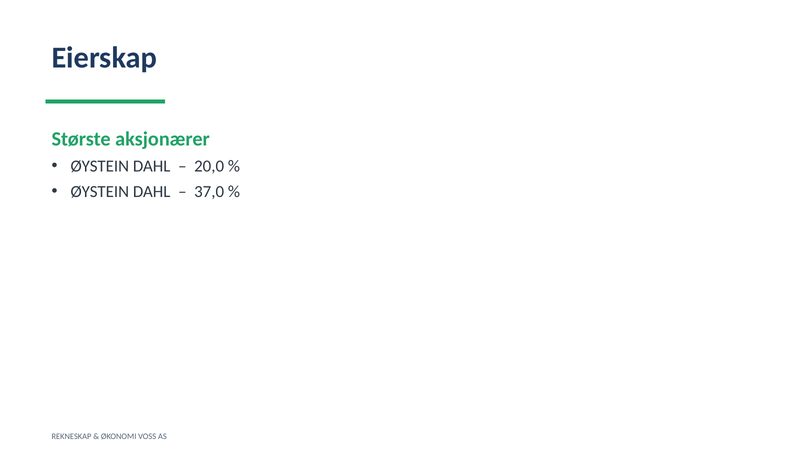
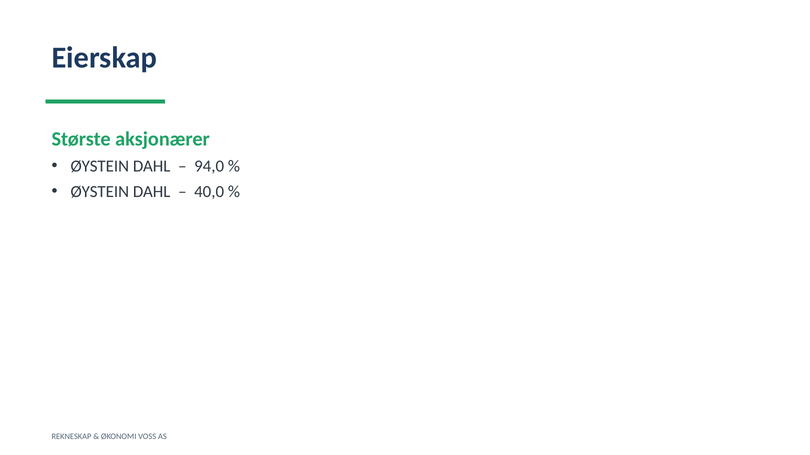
20,0: 20,0 -> 94,0
37,0: 37,0 -> 40,0
